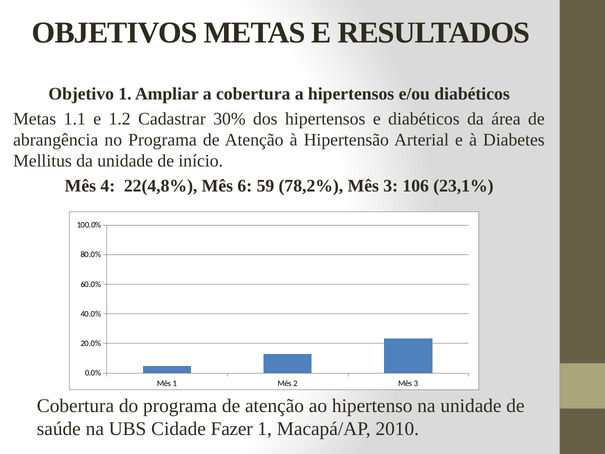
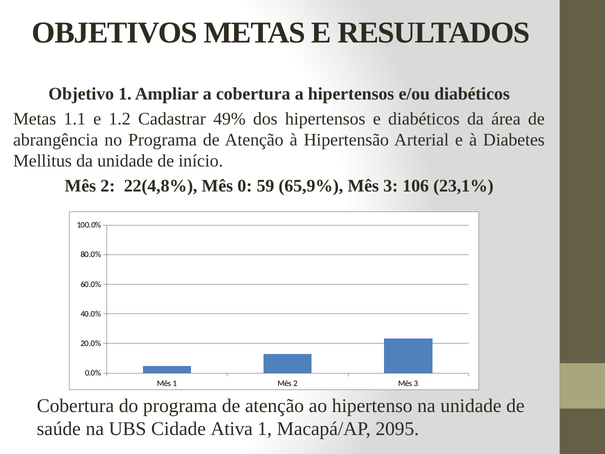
30%: 30% -> 49%
4 at (108, 186): 4 -> 2
6: 6 -> 0
78,2%: 78,2% -> 65,9%
Fazer: Fazer -> Ativa
2010: 2010 -> 2095
